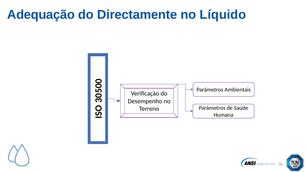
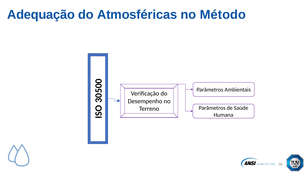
Directamente: Directamente -> Atmosféricas
Líquido: Líquido -> Método
